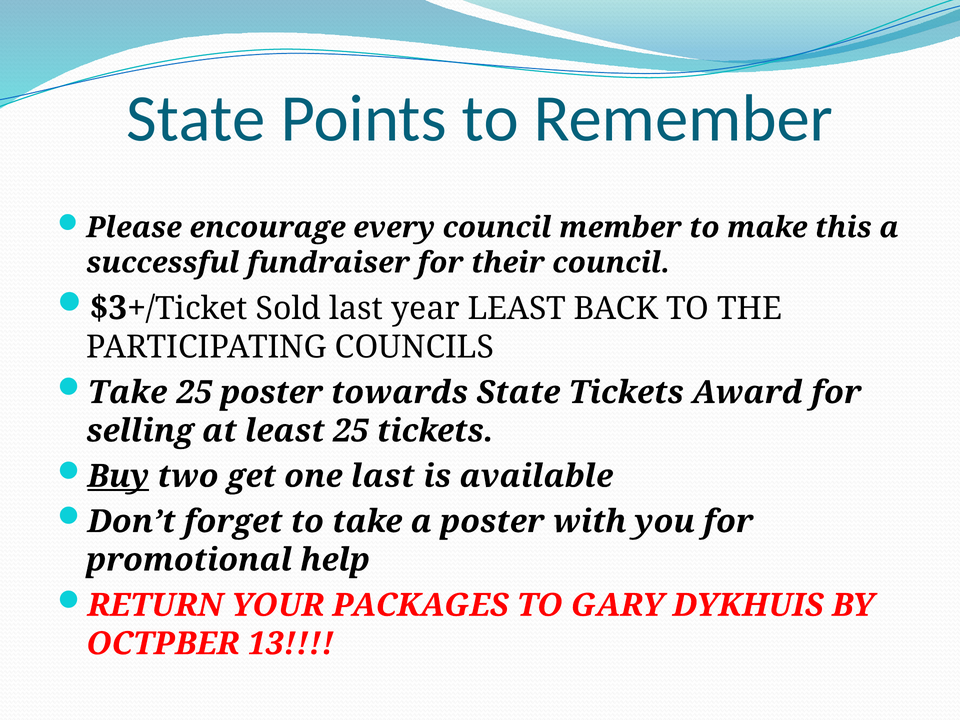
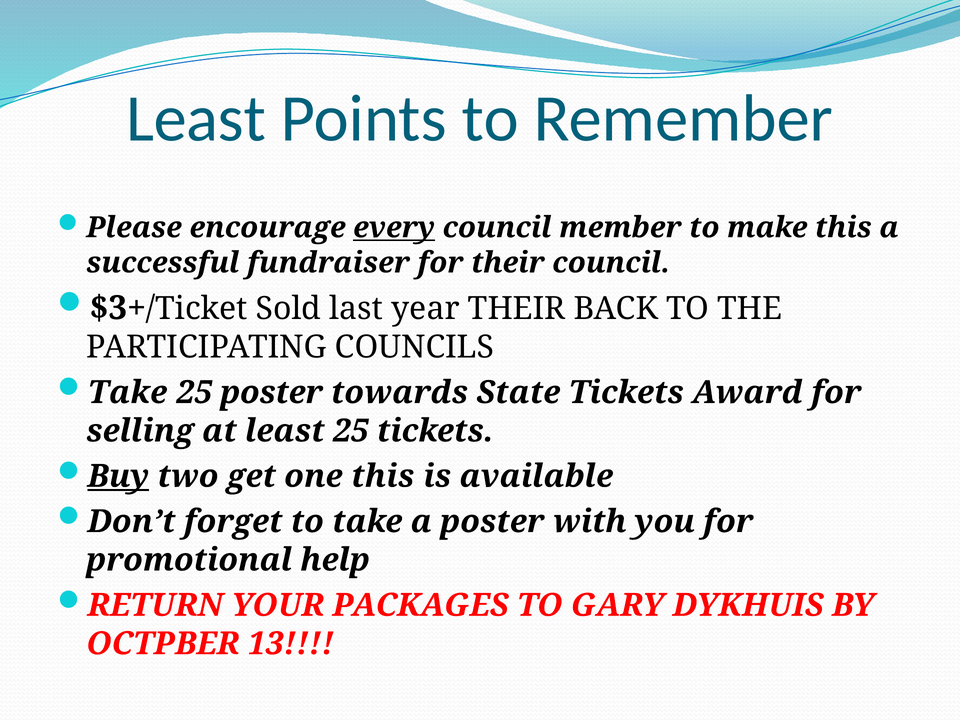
State at (196, 119): State -> Least
every underline: none -> present
year LEAST: LEAST -> THEIR
one last: last -> this
